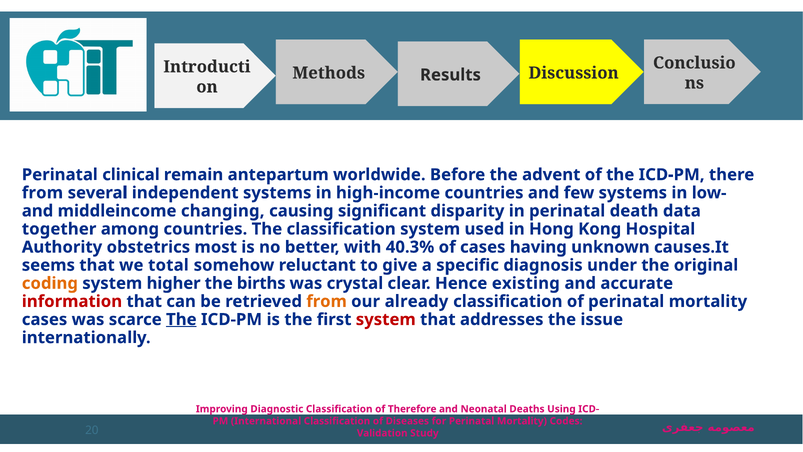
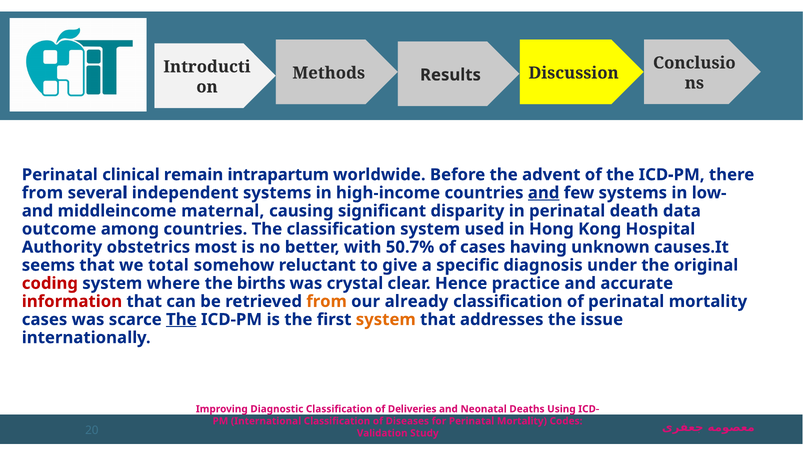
antepartum: antepartum -> intrapartum
and at (544, 193) underline: none -> present
changing: changing -> maternal
together: together -> outcome
40.3%: 40.3% -> 50.7%
coding colour: orange -> red
higher: higher -> where
existing: existing -> practice
system at (386, 319) colour: red -> orange
Therefore: Therefore -> Deliveries
